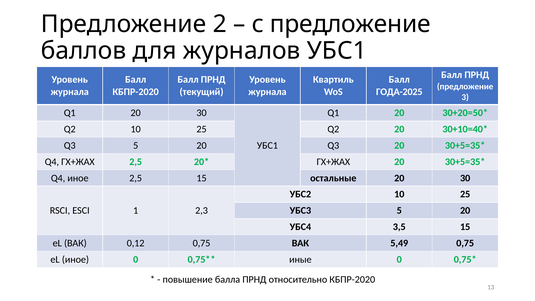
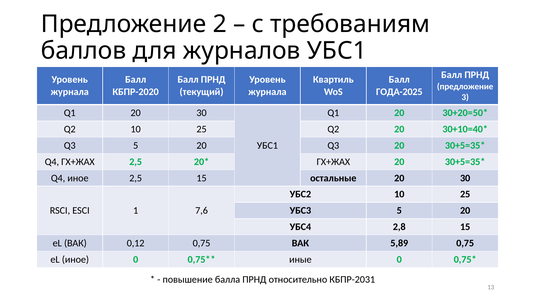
с предложение: предложение -> требованиям
2,3: 2,3 -> 7,6
3,5: 3,5 -> 2,8
5,49: 5,49 -> 5,89
относительно КБПР-2020: КБПР-2020 -> КБПР-2031
